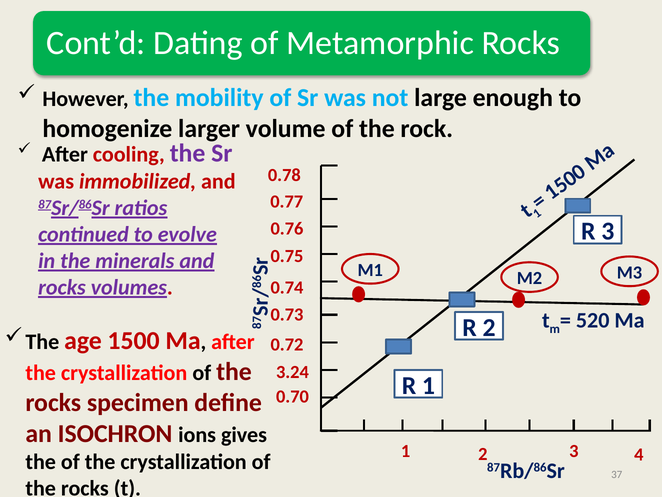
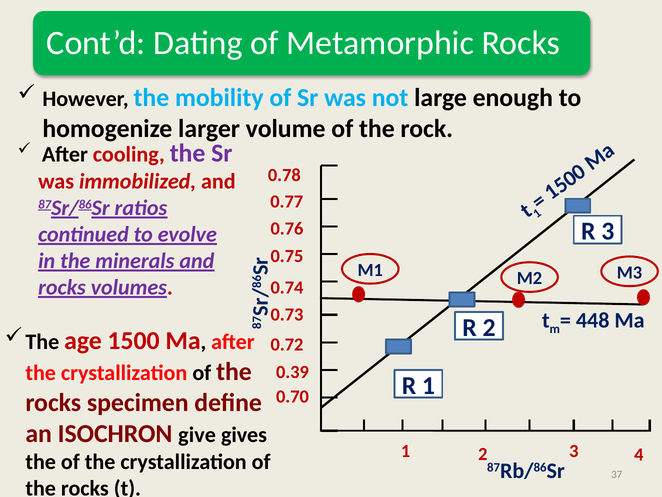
520: 520 -> 448
3.24: 3.24 -> 0.39
ions: ions -> give
